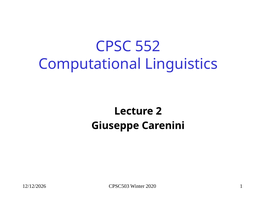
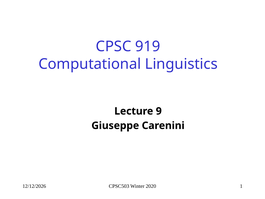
552: 552 -> 919
2: 2 -> 9
